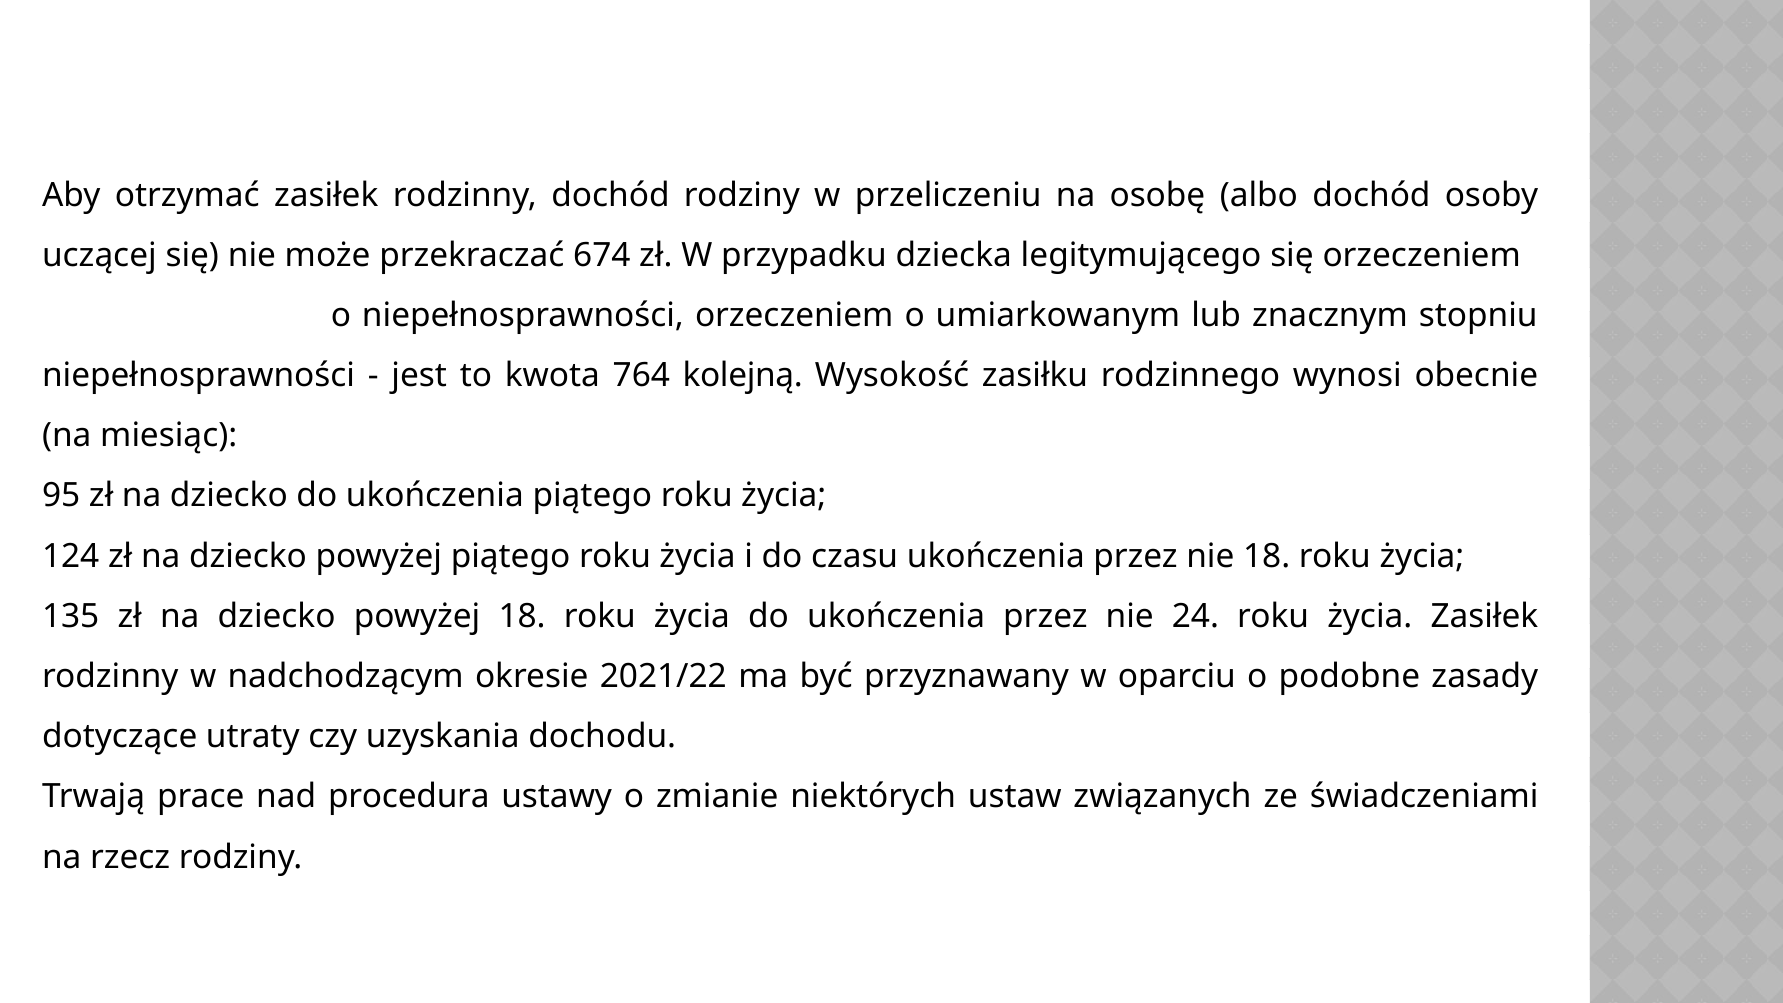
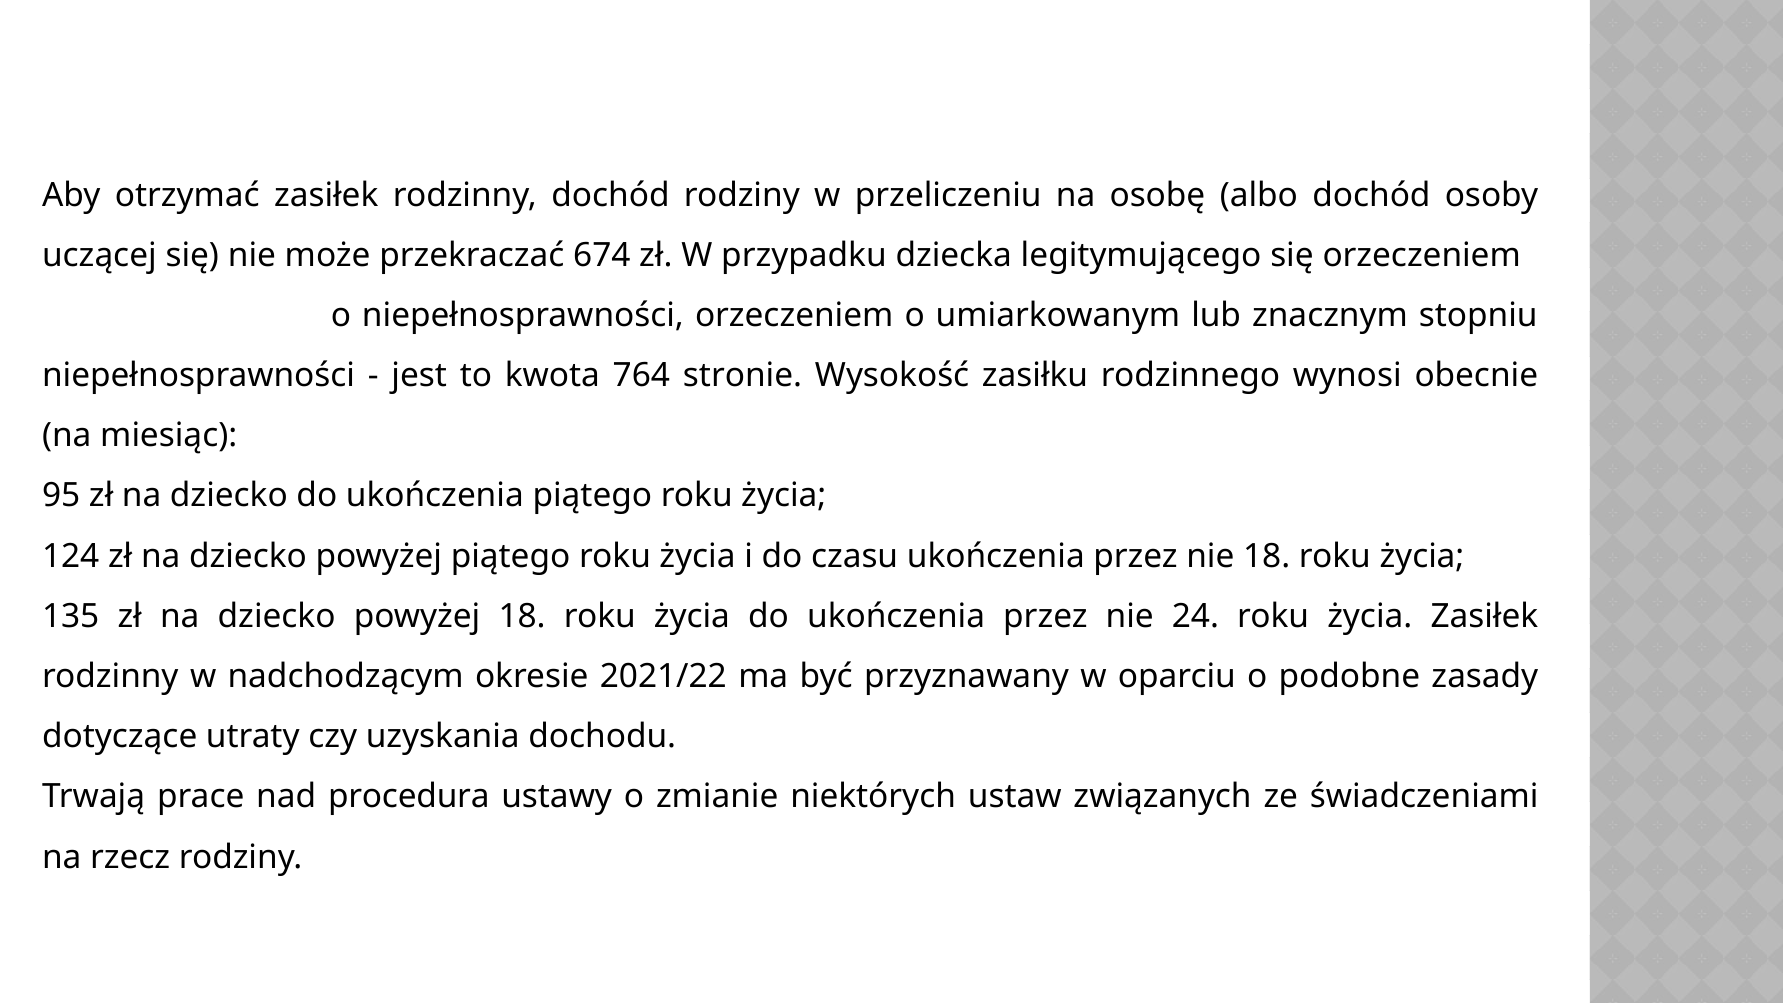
kolejną: kolejną -> stronie
